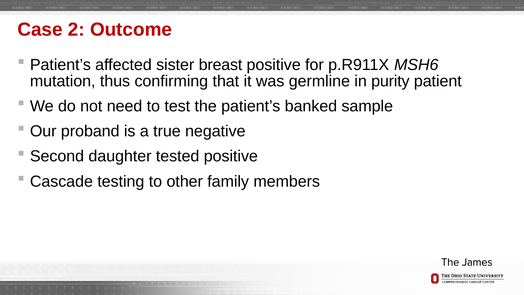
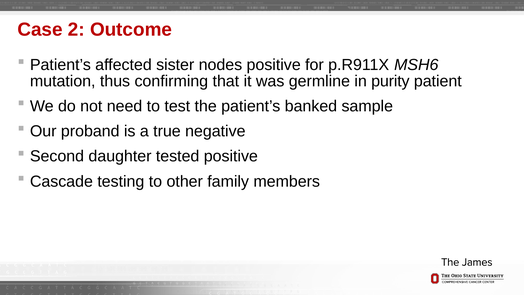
breast: breast -> nodes
